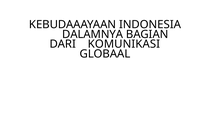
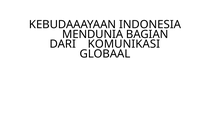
DALAMNYA: DALAMNYA -> MENDUNIA
